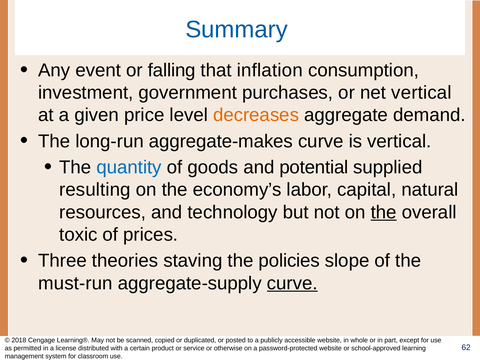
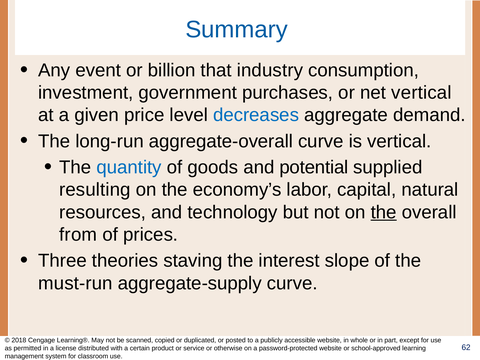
falling: falling -> billion
inflation: inflation -> industry
decreases colour: orange -> blue
aggregate-makes: aggregate-makes -> aggregate-overall
toxic: toxic -> from
policies: policies -> interest
curve at (292, 283) underline: present -> none
